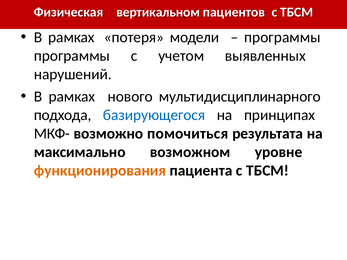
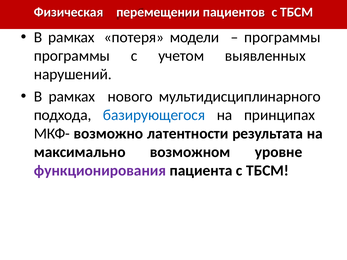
вертикальном: вертикальном -> перемещении
помочиться: помочиться -> латентности
функционирования colour: orange -> purple
